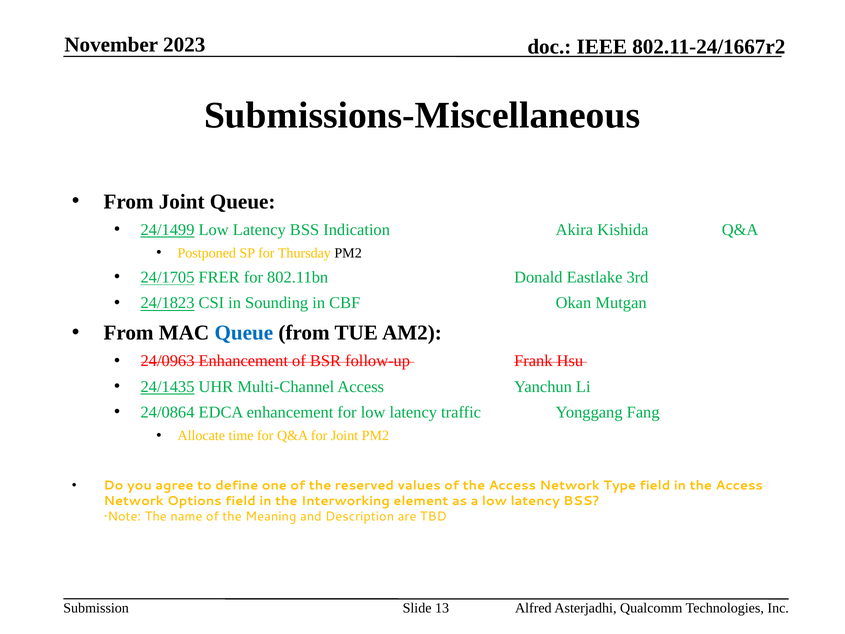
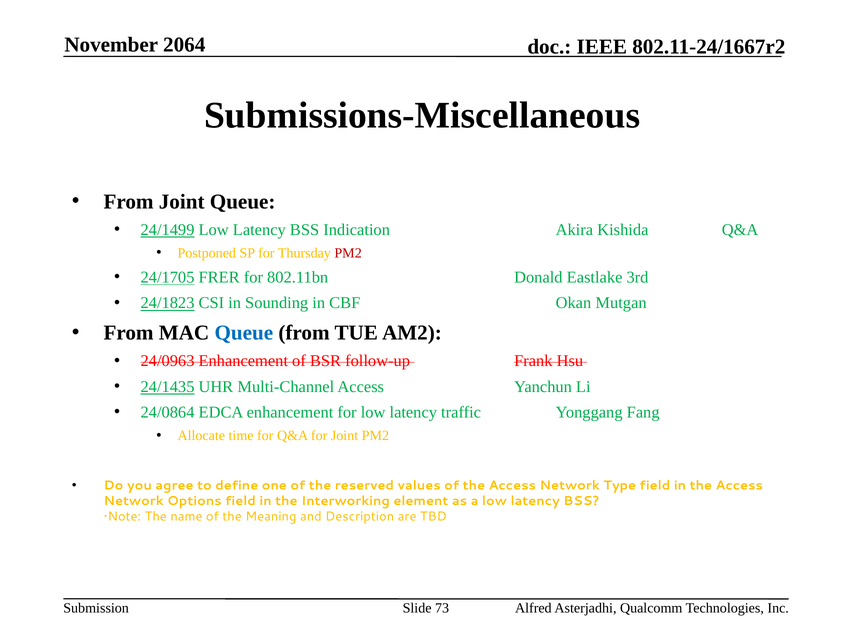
2023: 2023 -> 2064
PM2 at (348, 253) colour: black -> red
13: 13 -> 73
